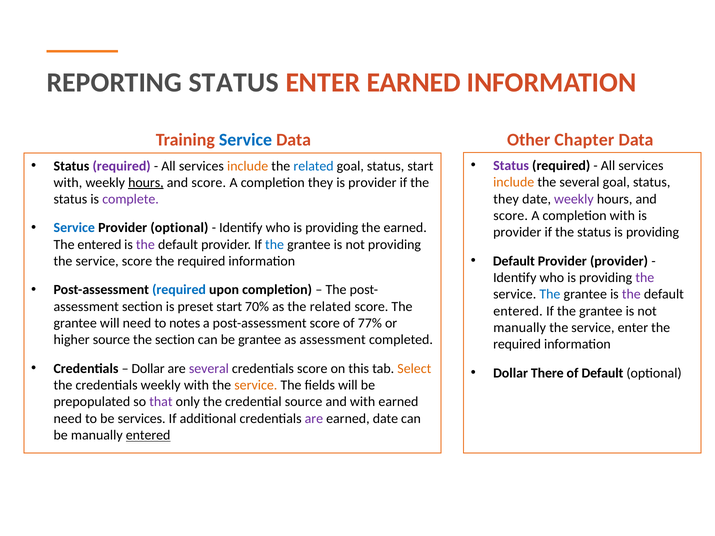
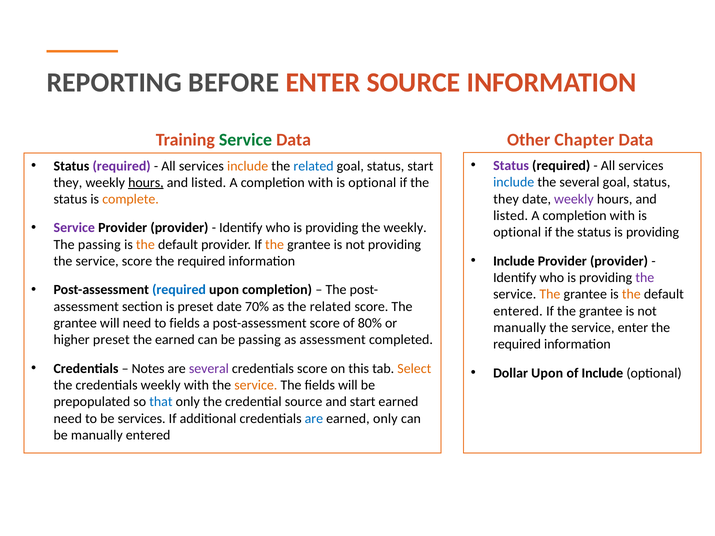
REPORTING STATUS: STATUS -> BEFORE
ENTER EARNED: EARNED -> SOURCE
Service at (245, 140) colour: blue -> green
include at (514, 182) colour: orange -> blue
with at (68, 183): with -> they
score at (209, 183): score -> listed
they at (321, 183): they -> with
provider at (372, 183): provider -> optional
complete colour: purple -> orange
score at (511, 216): score -> listed
Service at (74, 228) colour: blue -> purple
optional at (179, 228): optional -> provider
the earned: earned -> weekly
provider at (517, 232): provider -> optional
The entered: entered -> passing
the at (145, 245) colour: purple -> orange
the at (275, 245) colour: blue -> orange
Default at (514, 261): Default -> Include
The at (550, 294) colour: blue -> orange
the at (631, 294) colour: purple -> orange
preset start: start -> date
to notes: notes -> fields
77%: 77% -> 80%
higher source: source -> preset
the section: section -> earned
be grantee: grantee -> passing
Dollar at (148, 369): Dollar -> Notes
Dollar There: There -> Upon
of Default: Default -> Include
that colour: purple -> blue
and with: with -> start
are at (314, 419) colour: purple -> blue
earned date: date -> only
entered at (148, 435) underline: present -> none
